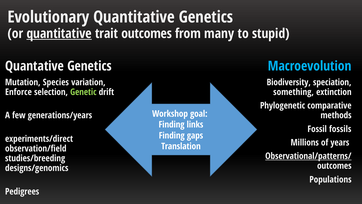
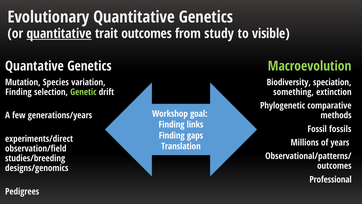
many: many -> study
stupid: stupid -> visible
Macroevolution colour: light blue -> light green
Enforce at (18, 92): Enforce -> Finding
Observational/patterns/ underline: present -> none
Populations: Populations -> Professional
